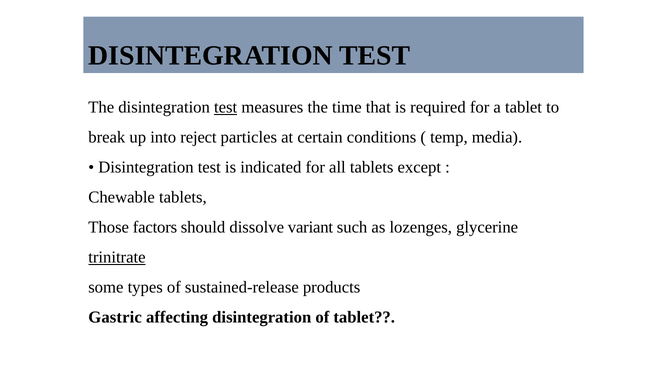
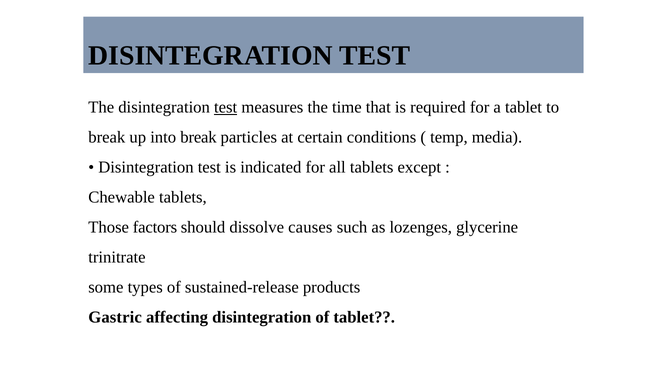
into reject: reject -> break
variant: variant -> causes
trinitrate underline: present -> none
